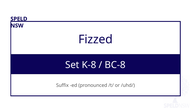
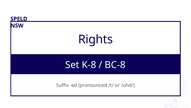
Fizzed: Fizzed -> Rights
